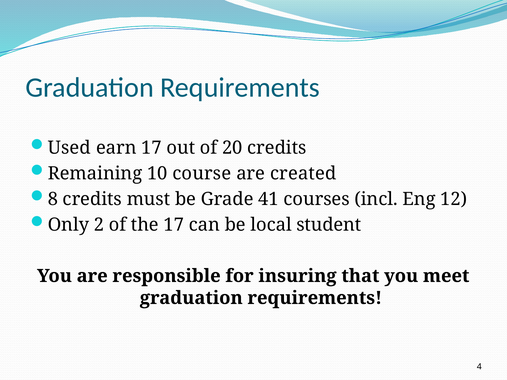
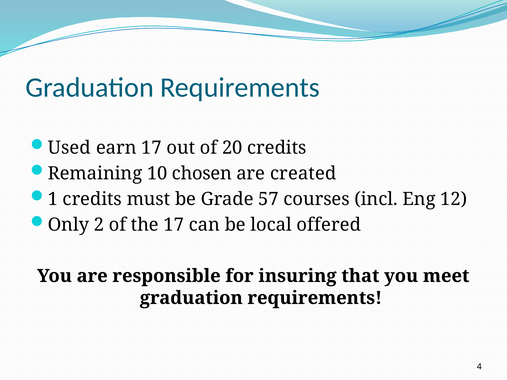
course: course -> chosen
8: 8 -> 1
41: 41 -> 57
student: student -> offered
